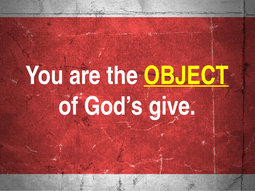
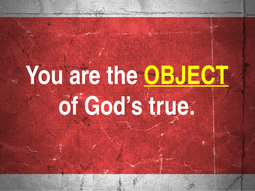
give: give -> true
